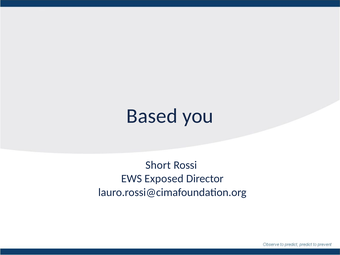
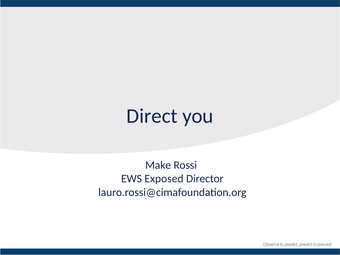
Based: Based -> Direct
Short: Short -> Make
